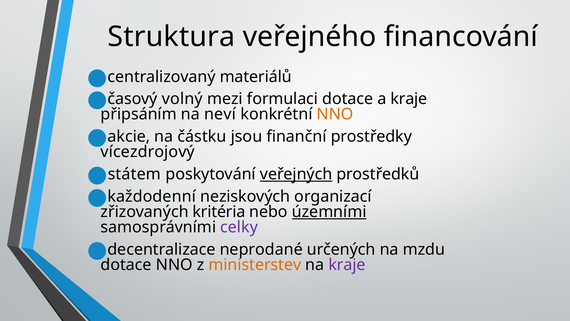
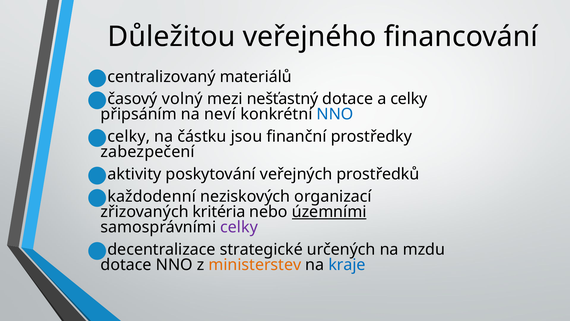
Struktura: Struktura -> Důležitou
formulaci: formulaci -> nešťastný
a kraje: kraje -> celky
NNO at (335, 114) colour: orange -> blue
akcie at (129, 136): akcie -> celky
vícezdrojový: vícezdrojový -> zabezpečení
státem: státem -> aktivity
veřejných underline: present -> none
neprodané: neprodané -> strategické
kraje at (347, 265) colour: purple -> blue
